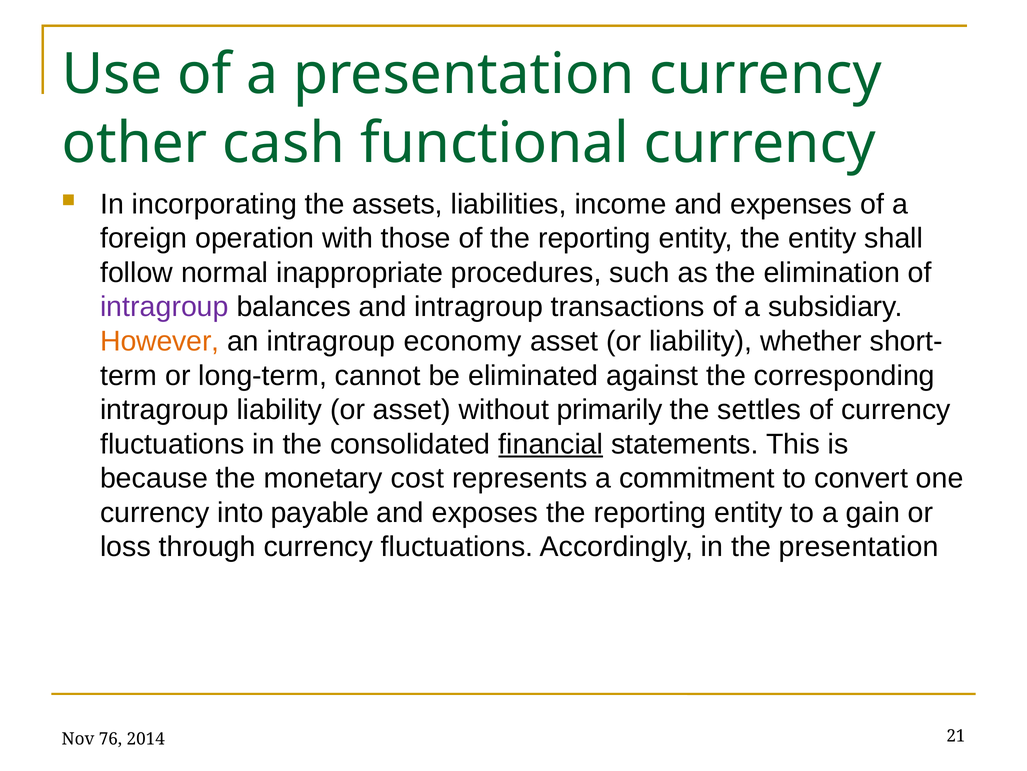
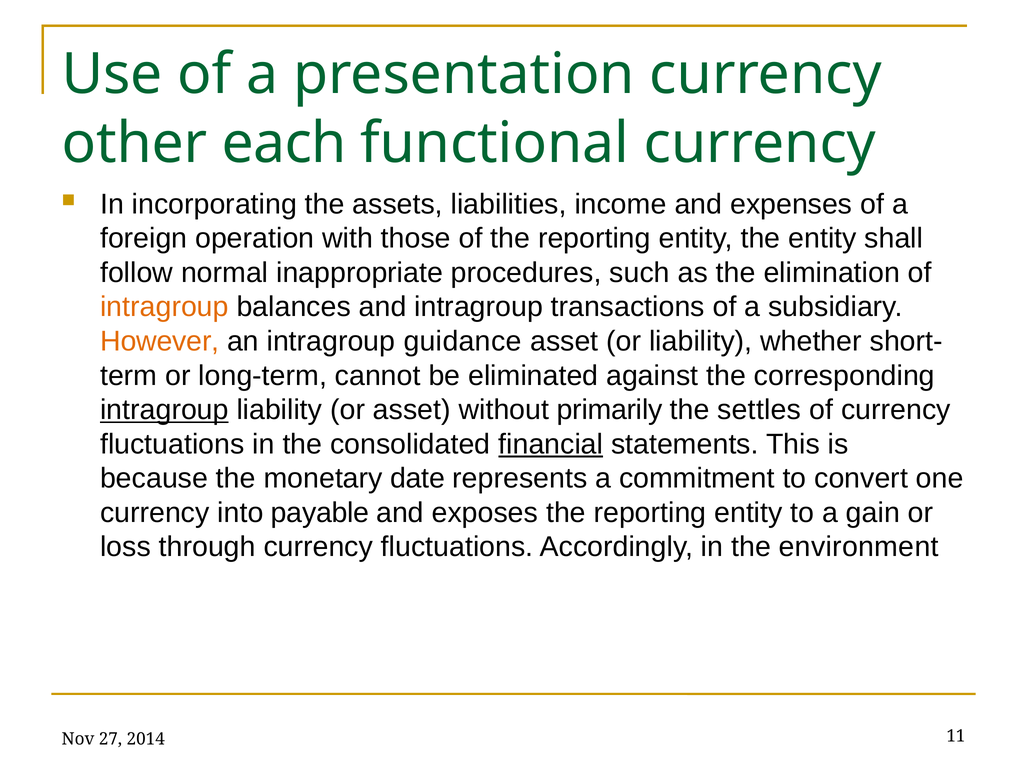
cash: cash -> each
intragroup at (164, 307) colour: purple -> orange
economy: economy -> guidance
intragroup at (164, 409) underline: none -> present
cost: cost -> date
the presentation: presentation -> environment
76: 76 -> 27
21: 21 -> 11
